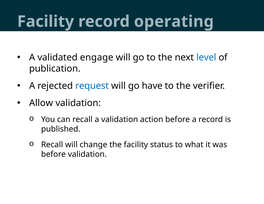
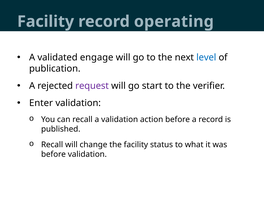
request colour: blue -> purple
have: have -> start
Allow: Allow -> Enter
